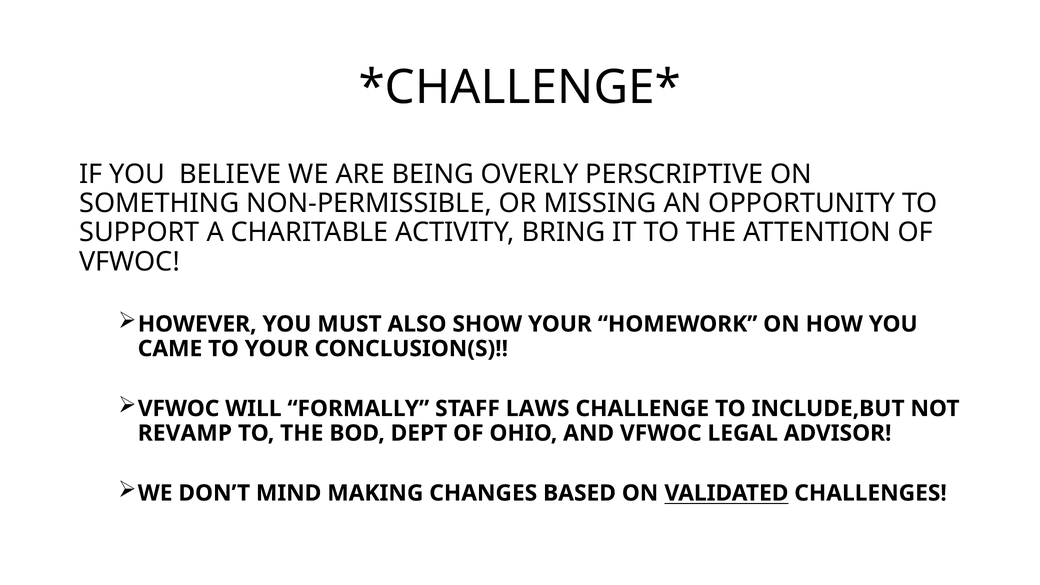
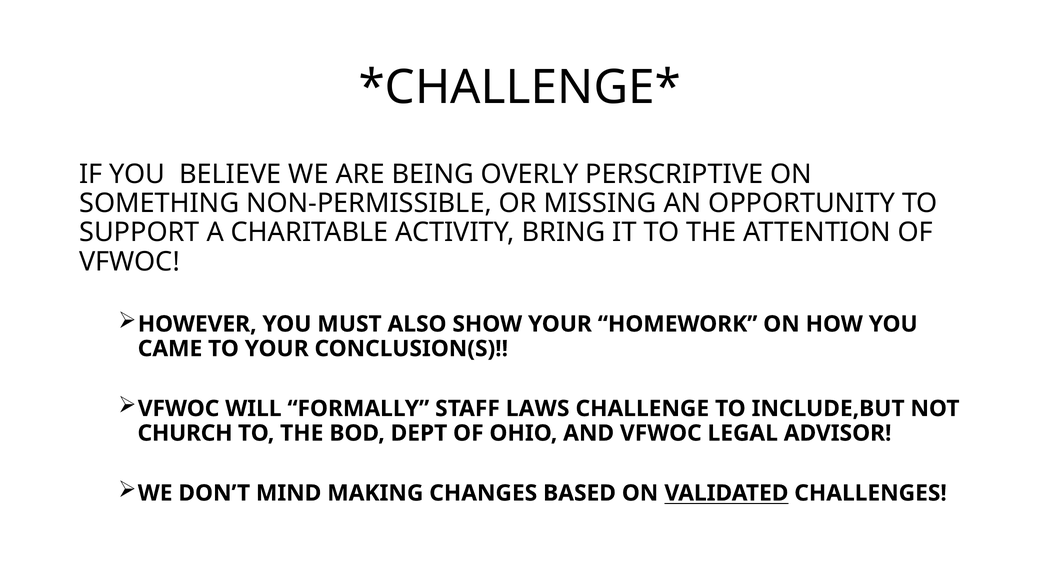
REVAMP: REVAMP -> CHURCH
